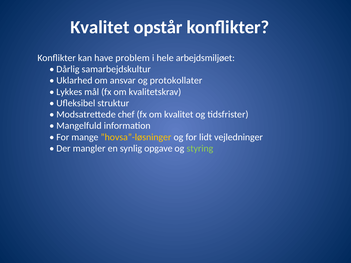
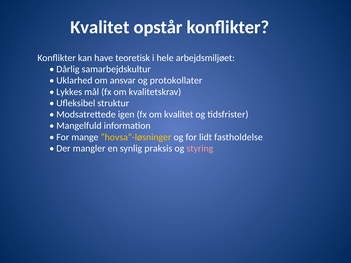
problem: problem -> teoretisk
chef: chef -> igen
vejledninger: vejledninger -> fastholdelse
opgave: opgave -> praksis
styring colour: light green -> pink
